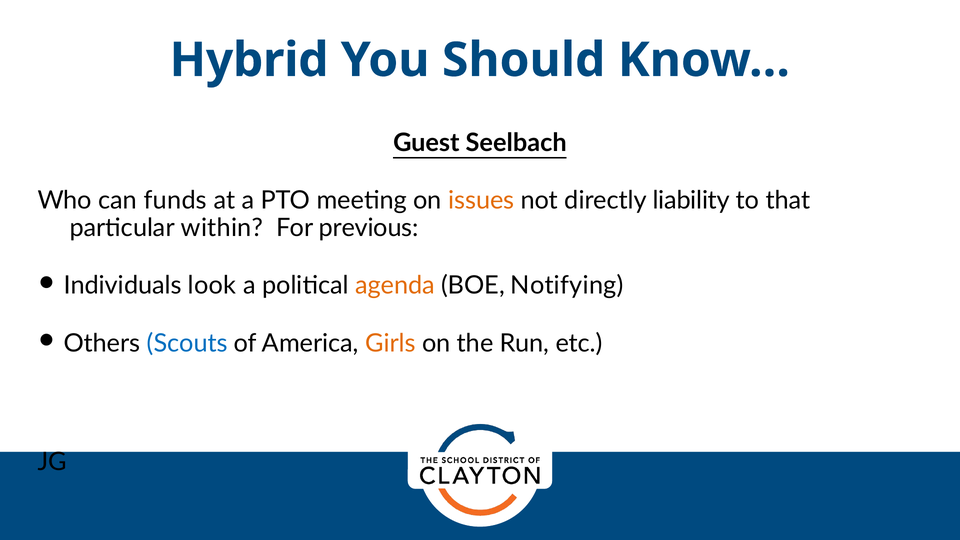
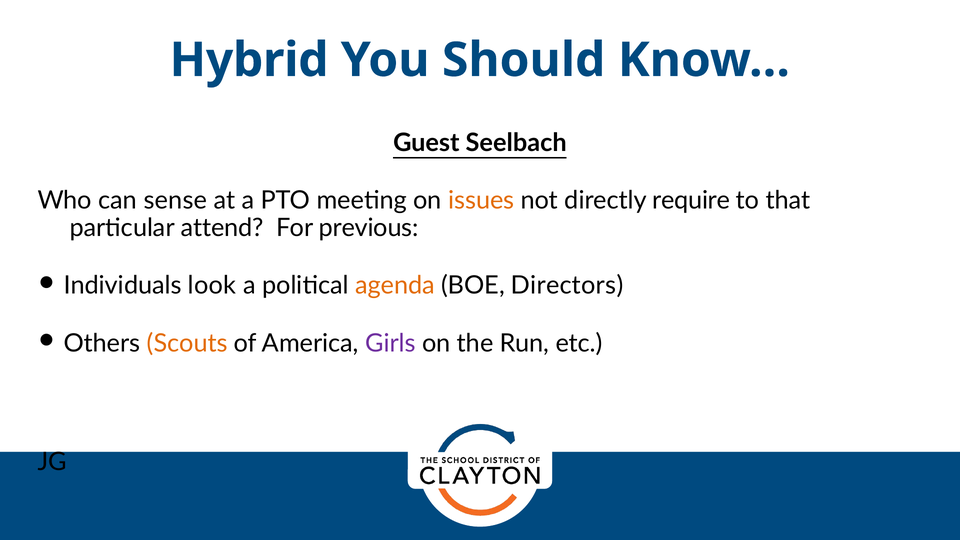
funds: funds -> sense
liability: liability -> require
within: within -> attend
Notifying: Notifying -> Directors
Scouts colour: blue -> orange
Girls colour: orange -> purple
